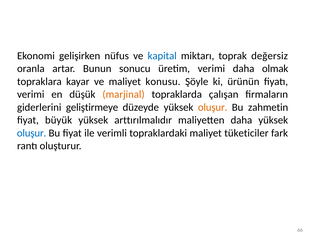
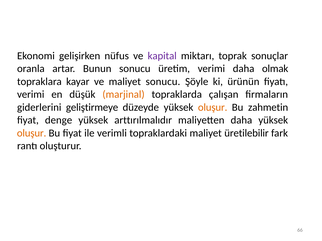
kapital colour: blue -> purple
değersiz: değersiz -> sonuçlar
maliyet konusu: konusu -> sonucu
büyük: büyük -> denge
oluşur at (32, 133) colour: blue -> orange
tüketiciler: tüketiciler -> üretilebilir
